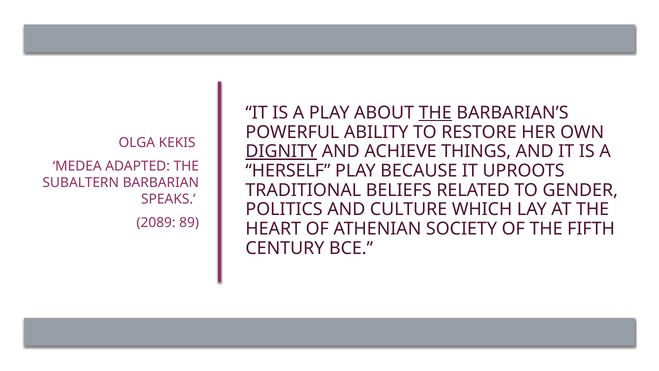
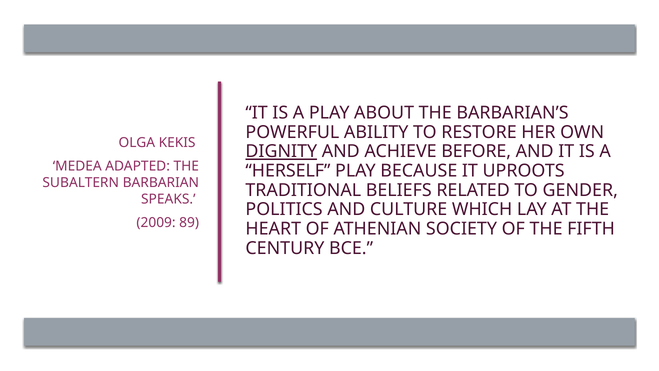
THE at (435, 113) underline: present -> none
THINGS: THINGS -> BEFORE
2089: 2089 -> 2009
